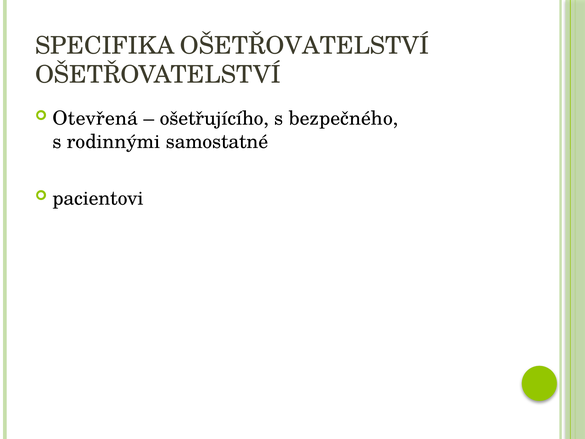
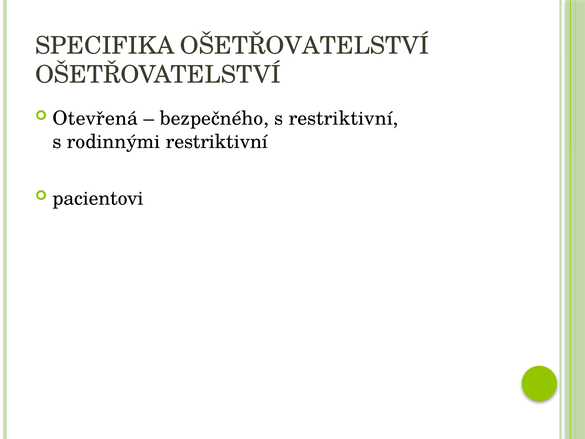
ošetřujícího: ošetřujícího -> bezpečného
s bezpečného: bezpečného -> restriktivní
rodinnými samostatné: samostatné -> restriktivní
